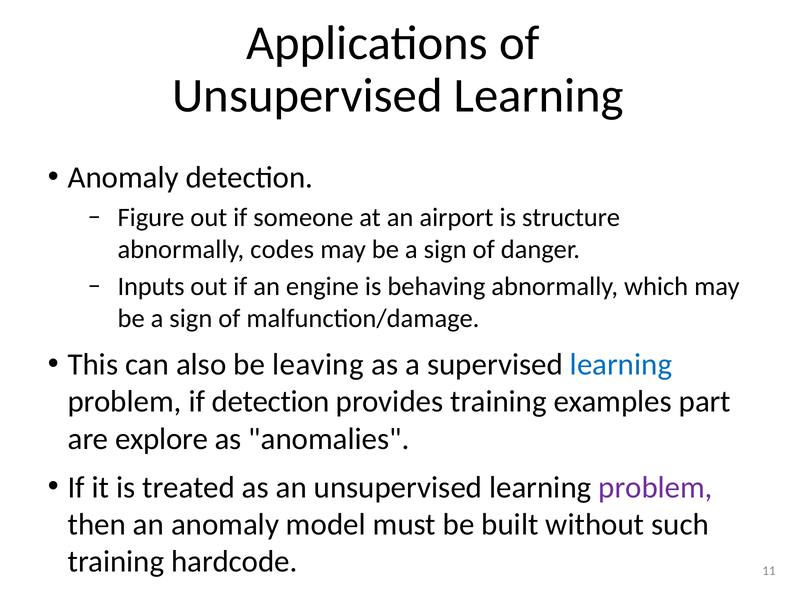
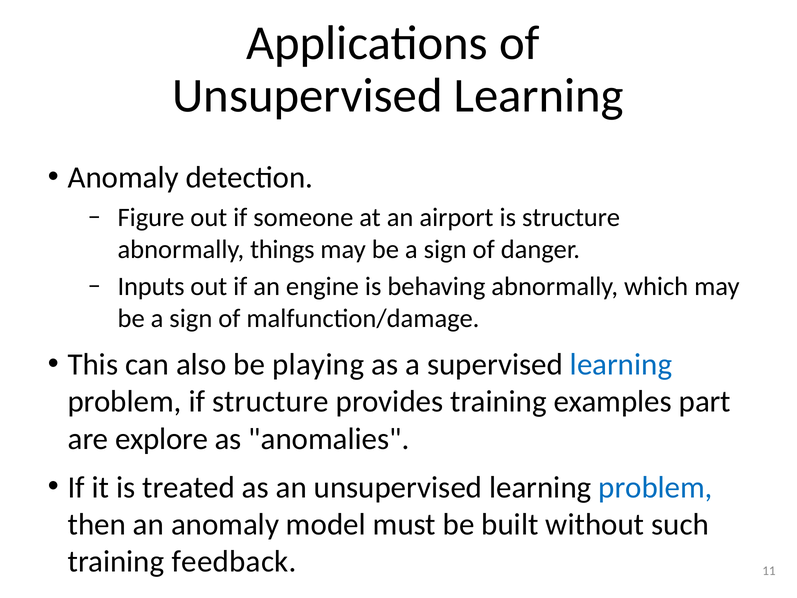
codes: codes -> things
leaving: leaving -> playing
if detection: detection -> structure
problem at (655, 487) colour: purple -> blue
hardcode: hardcode -> feedback
